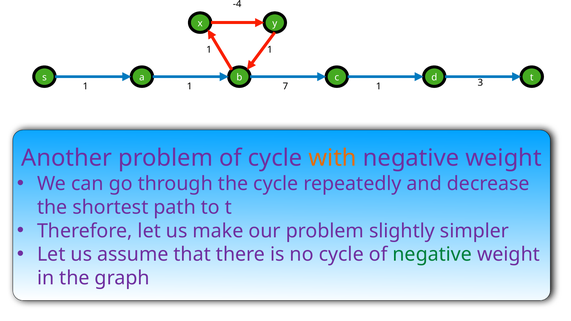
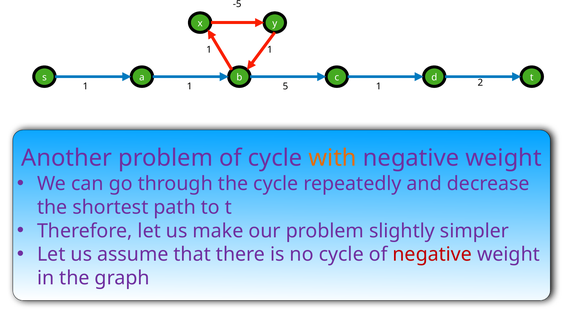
-4: -4 -> -5
7: 7 -> 5
3: 3 -> 2
negative at (432, 255) colour: green -> red
